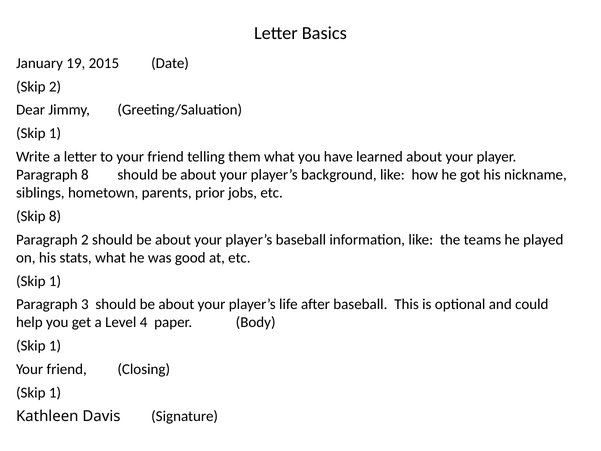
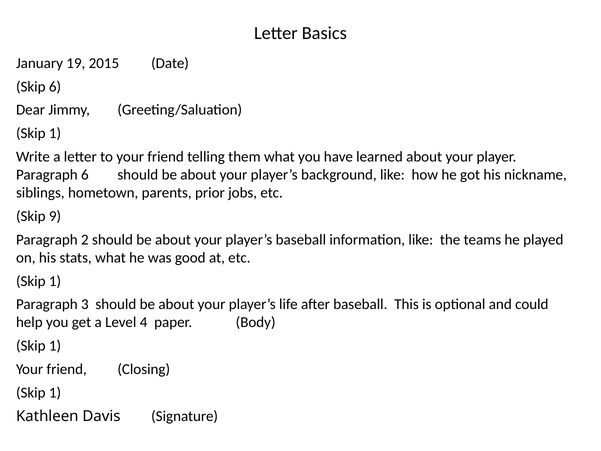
Skip 2: 2 -> 6
Paragraph 8: 8 -> 6
Skip 8: 8 -> 9
